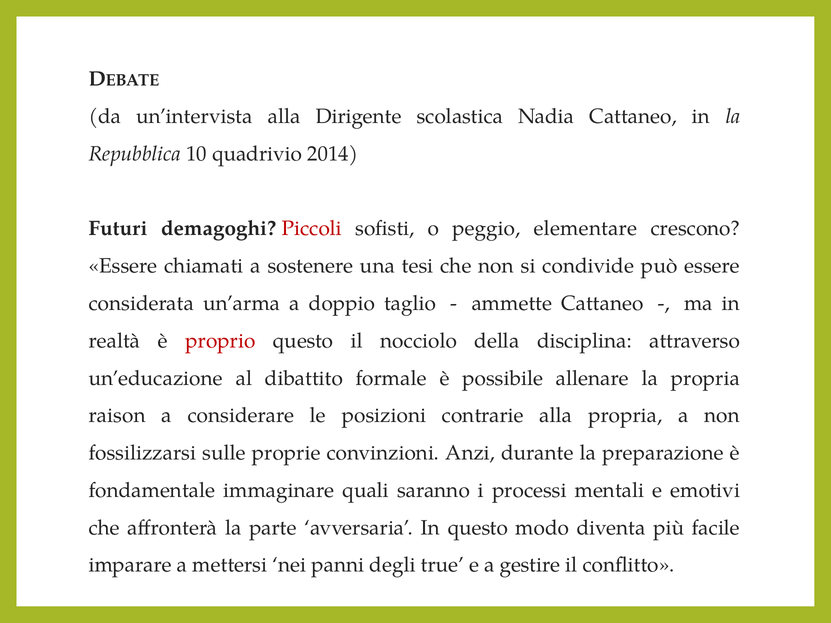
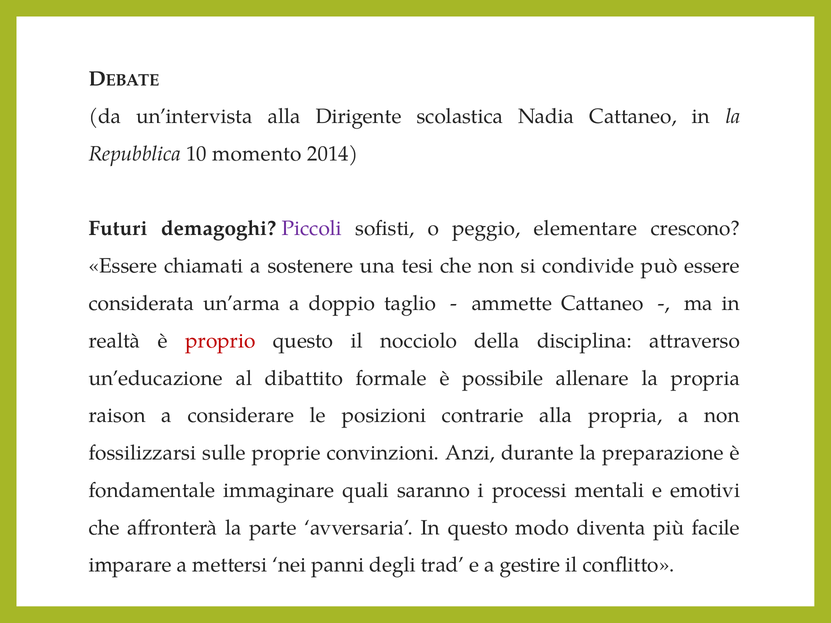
quadrivio: quadrivio -> momento
Piccoli colour: red -> purple
true: true -> trad
